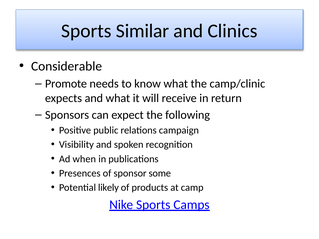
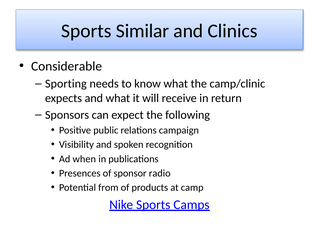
Promote: Promote -> Sporting
some: some -> radio
likely: likely -> from
